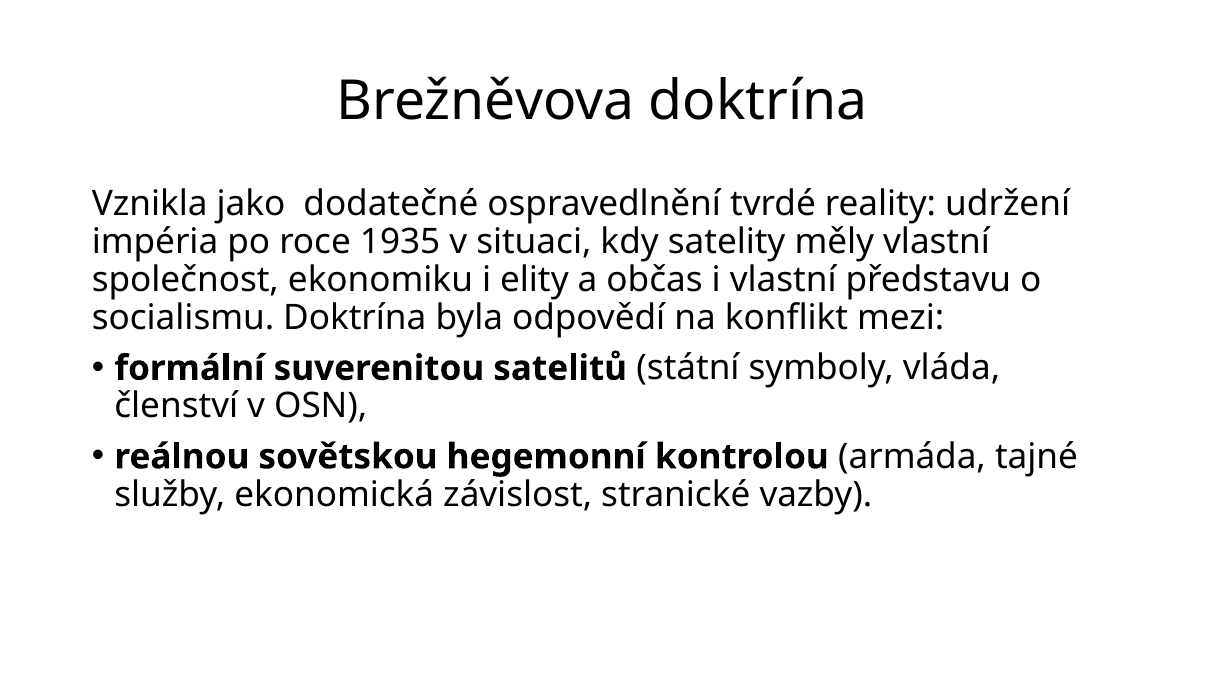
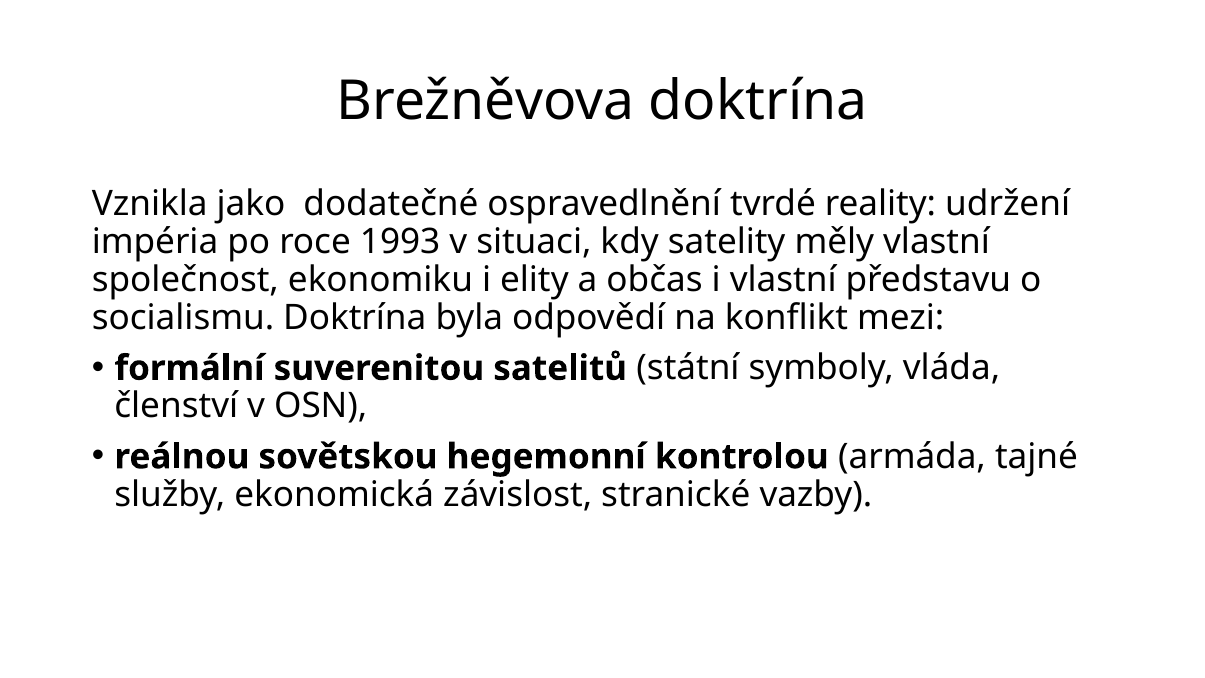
1935: 1935 -> 1993
